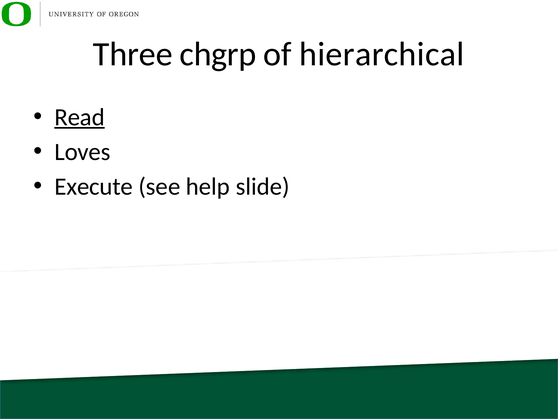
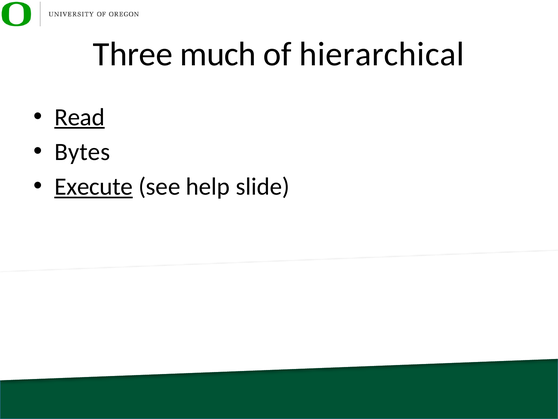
chgrp: chgrp -> much
Loves: Loves -> Bytes
Execute underline: none -> present
